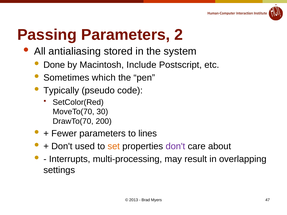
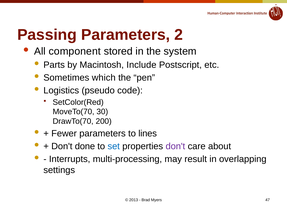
antialiasing: antialiasing -> component
Done: Done -> Parts
Typically: Typically -> Logistics
used: used -> done
set colour: orange -> blue
